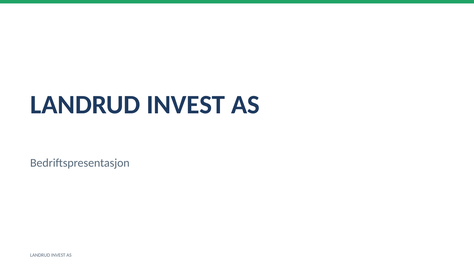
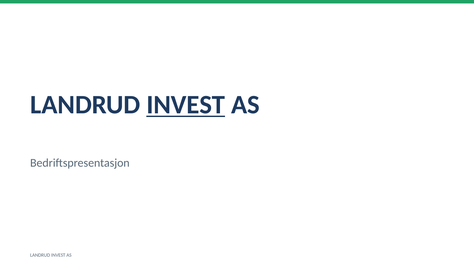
INVEST at (186, 105) underline: none -> present
